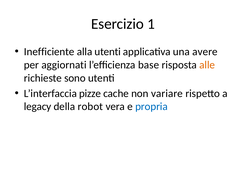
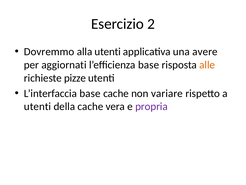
1: 1 -> 2
Inefficiente: Inefficiente -> Dovremmo
sono: sono -> pizze
L’interfaccia pizze: pizze -> base
legacy at (38, 106): legacy -> utenti
della robot: robot -> cache
propria colour: blue -> purple
